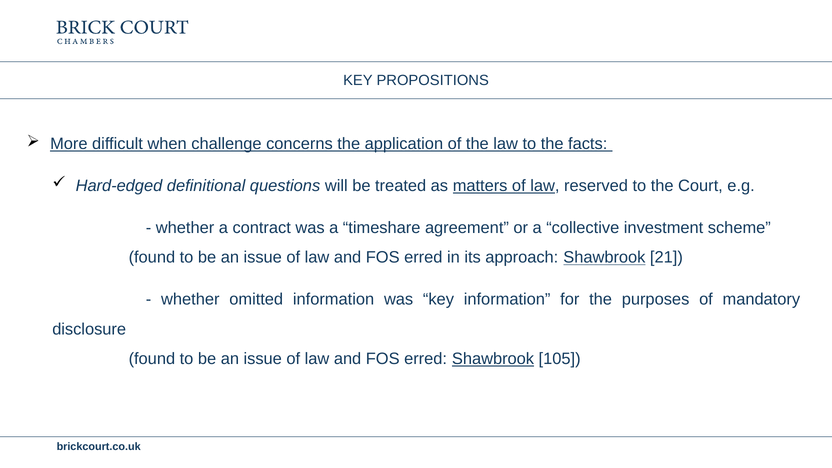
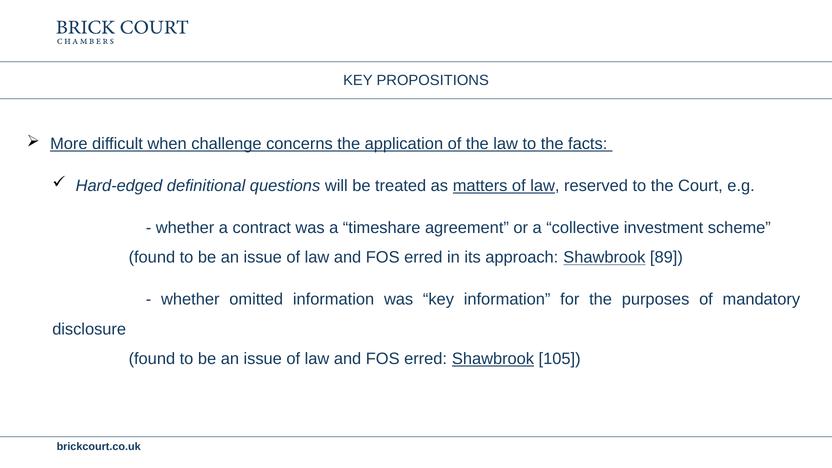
21: 21 -> 89
